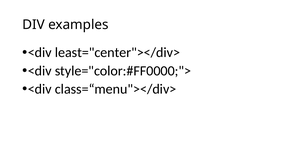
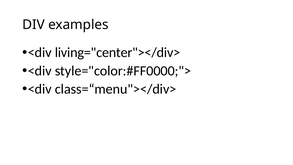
least="center"></div>: least="center"></div> -> living="center"></div>
